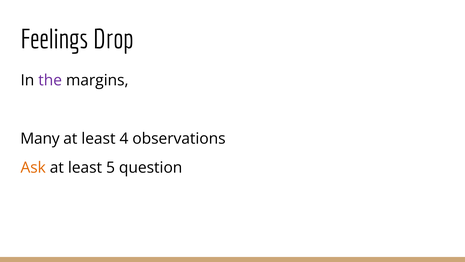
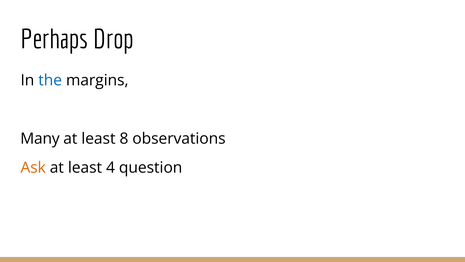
Feelings: Feelings -> Perhaps
the colour: purple -> blue
4: 4 -> 8
5: 5 -> 4
